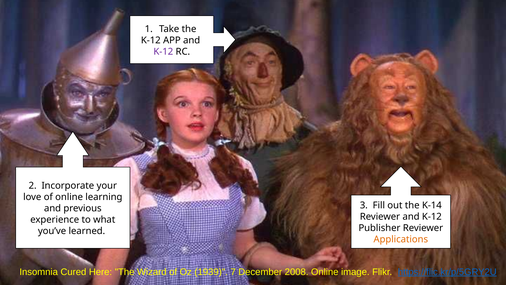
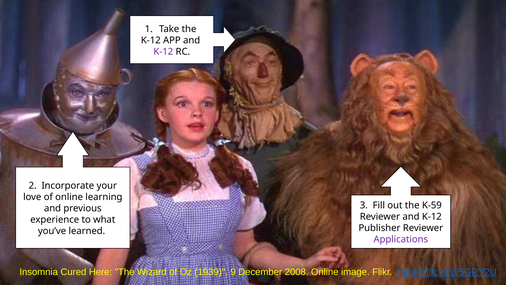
K-14: K-14 -> K-59
Applications colour: orange -> purple
7: 7 -> 9
